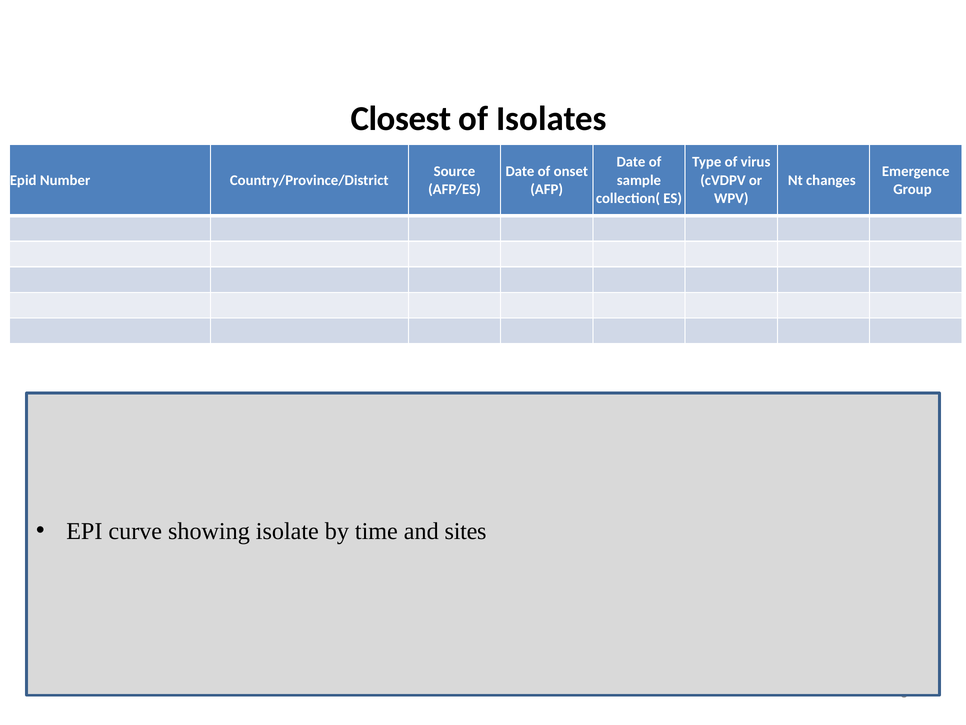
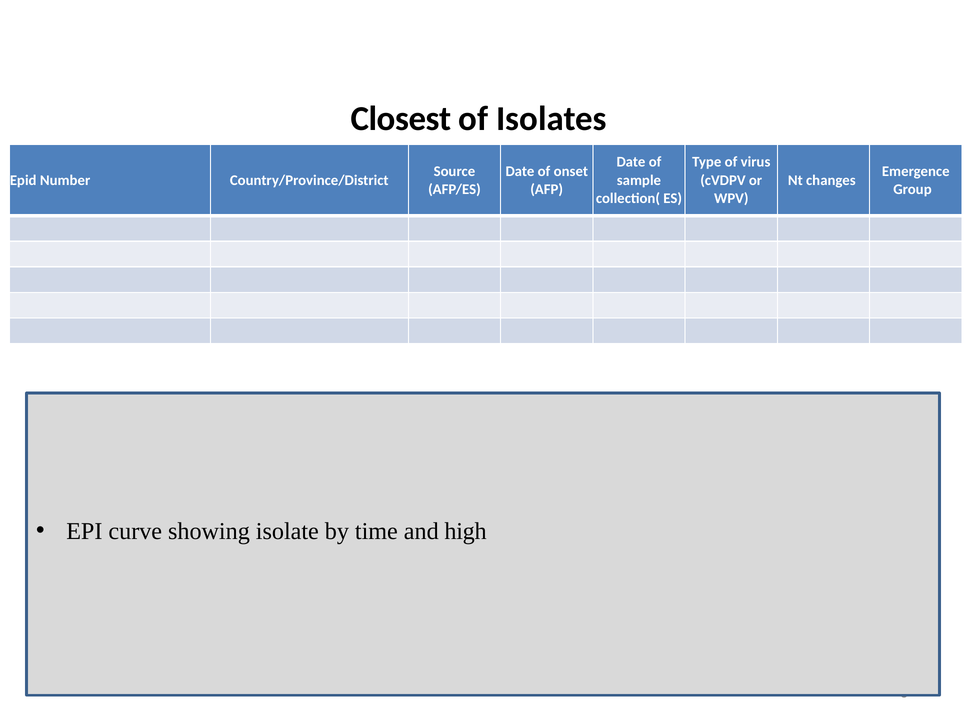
sites: sites -> high
